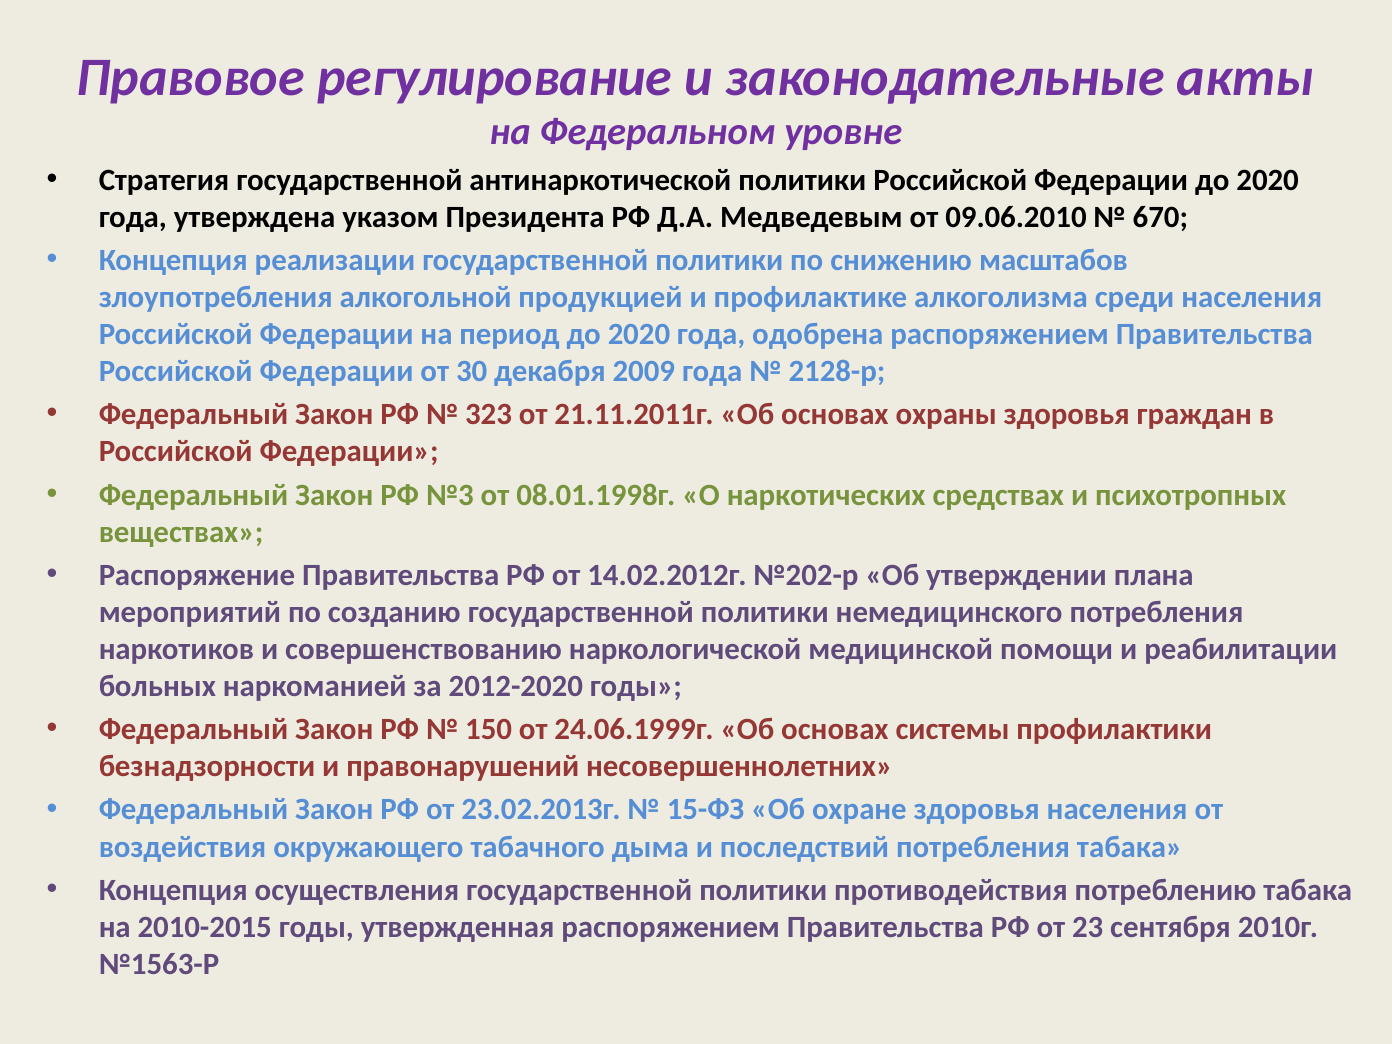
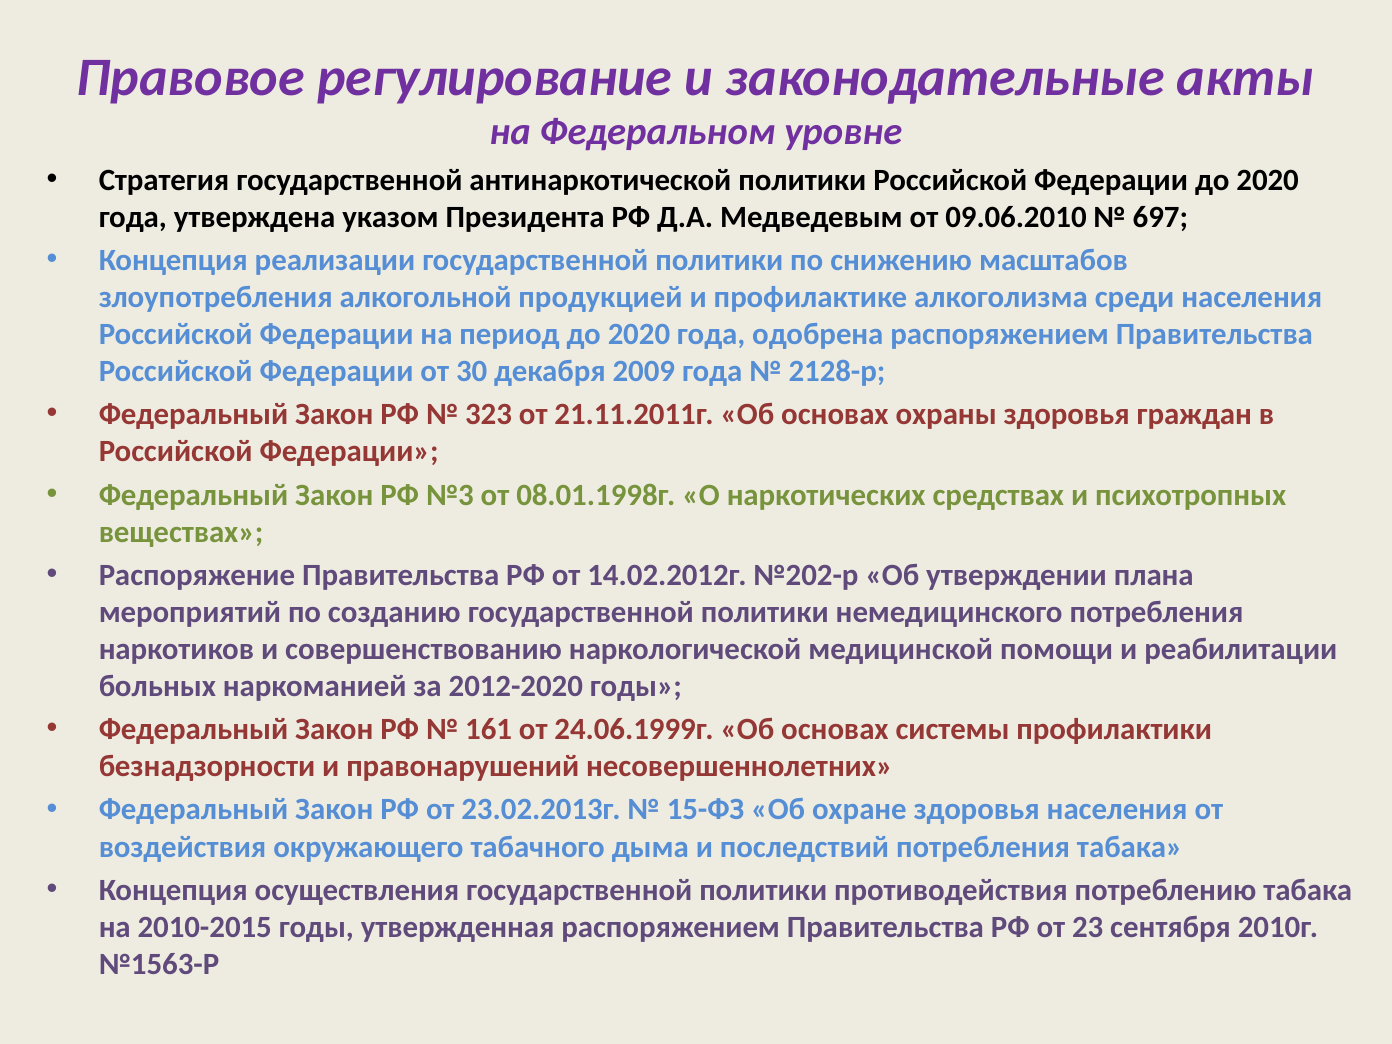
670: 670 -> 697
150: 150 -> 161
